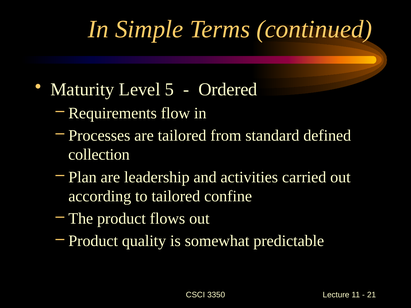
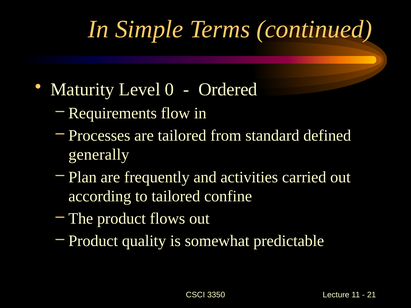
5: 5 -> 0
collection: collection -> generally
leadership: leadership -> frequently
